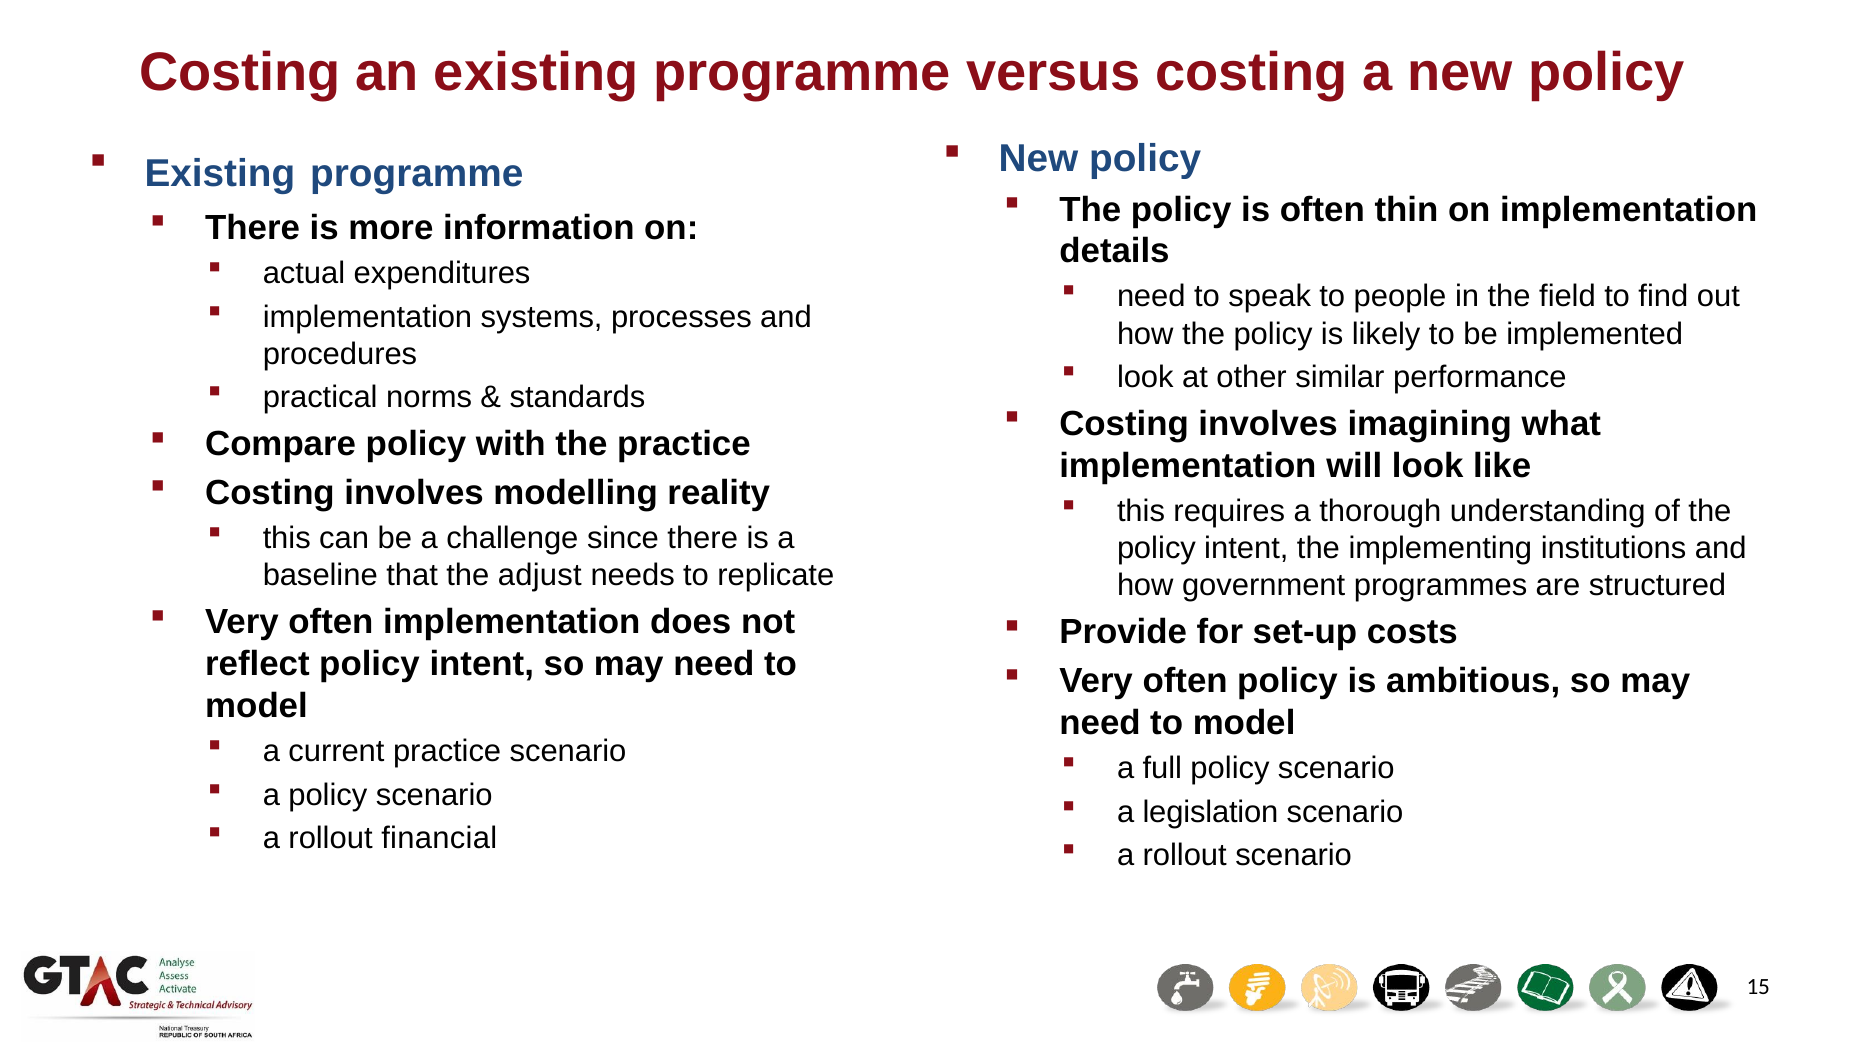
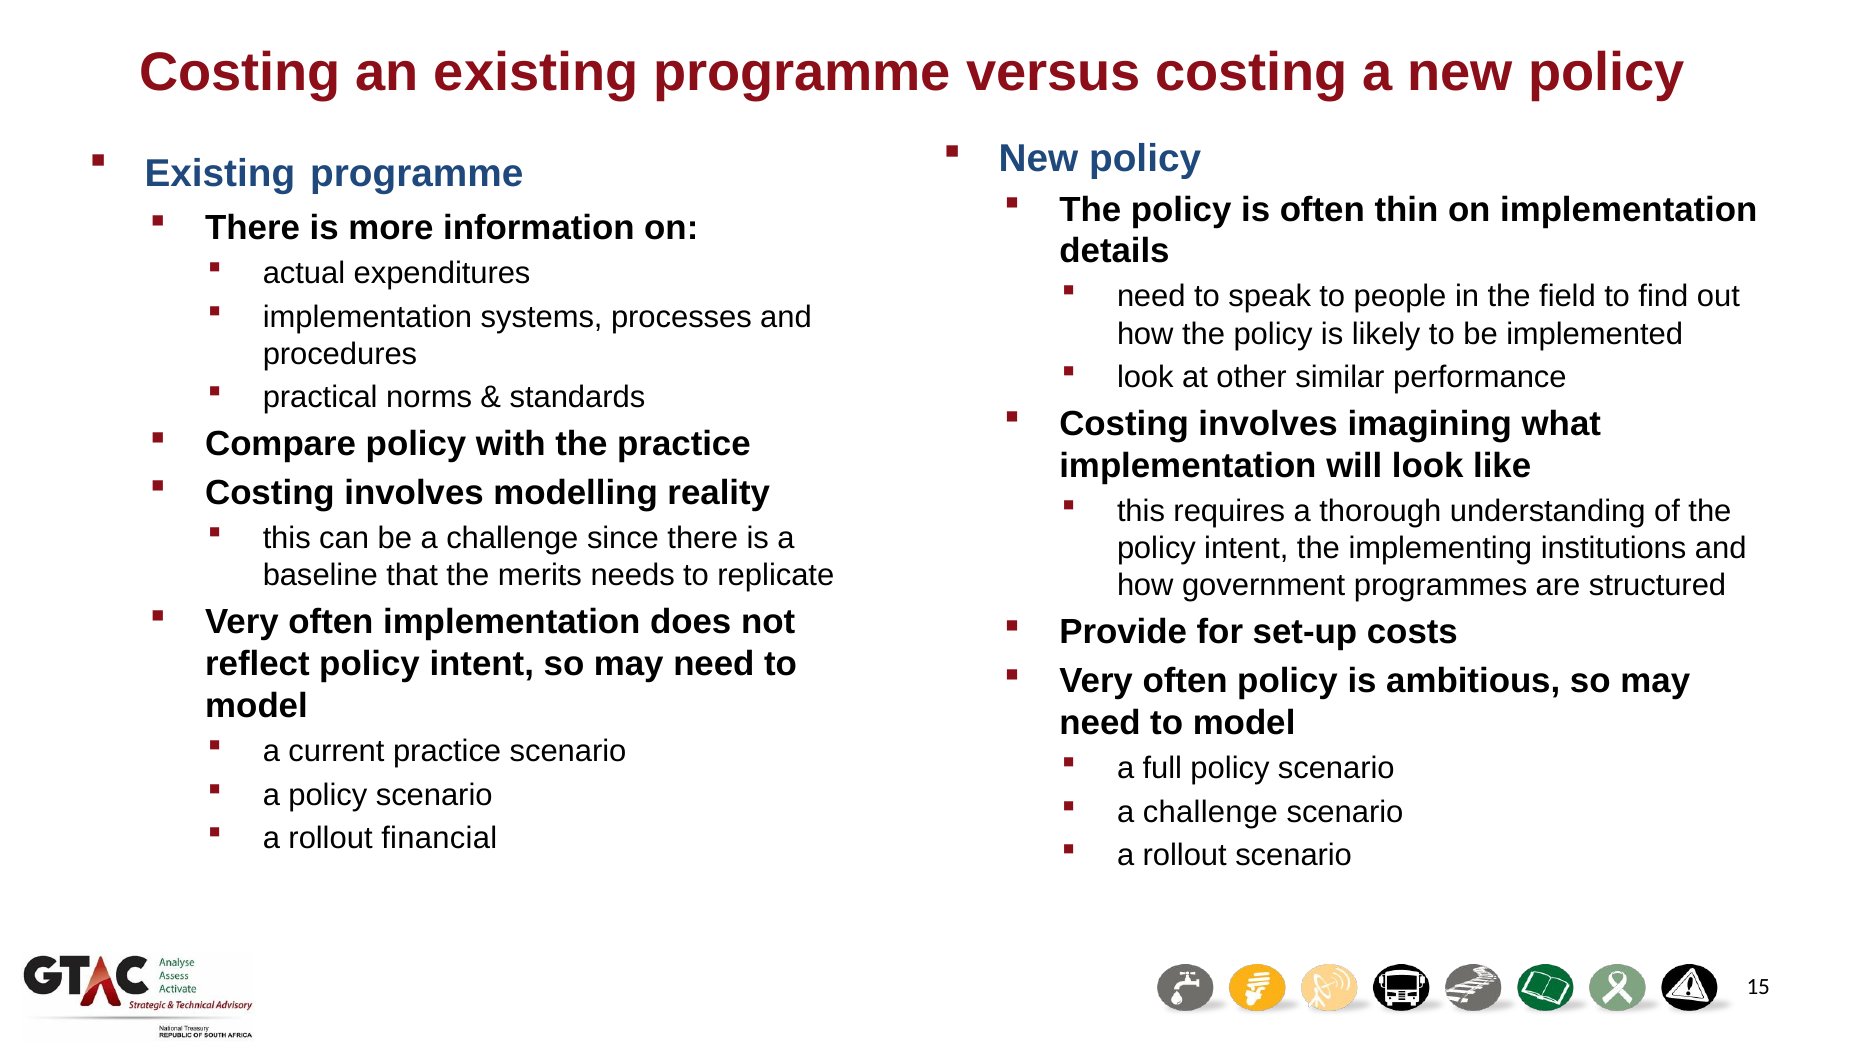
adjust: adjust -> merits
legislation at (1210, 812): legislation -> challenge
